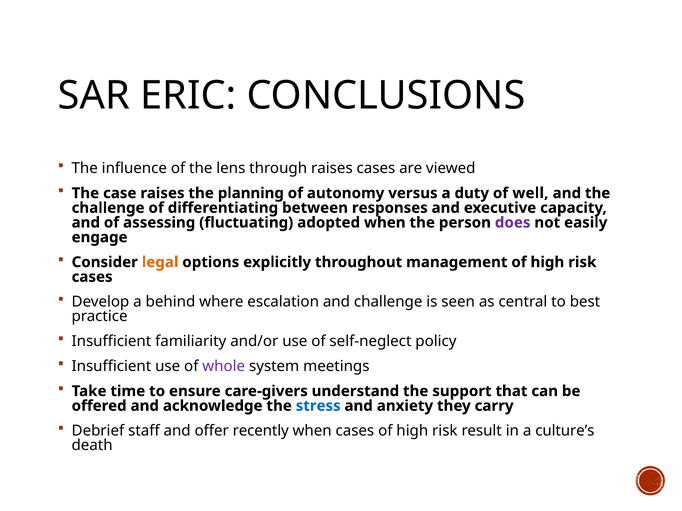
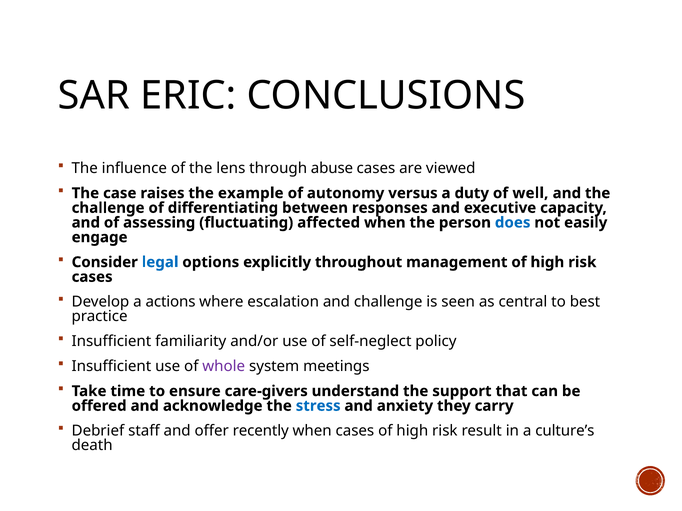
through raises: raises -> abuse
planning: planning -> example
adopted: adopted -> affected
does colour: purple -> blue
legal colour: orange -> blue
behind: behind -> actions
